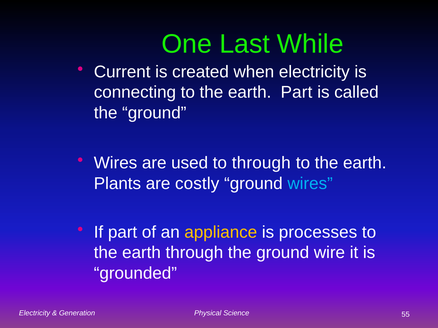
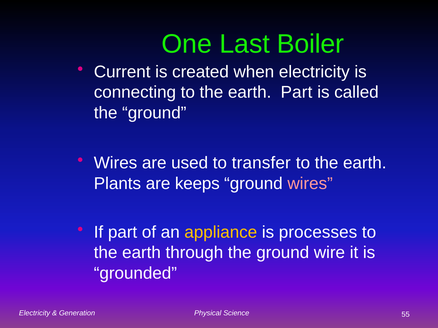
While: While -> Boiler
to through: through -> transfer
costly: costly -> keeps
wires at (310, 184) colour: light blue -> pink
